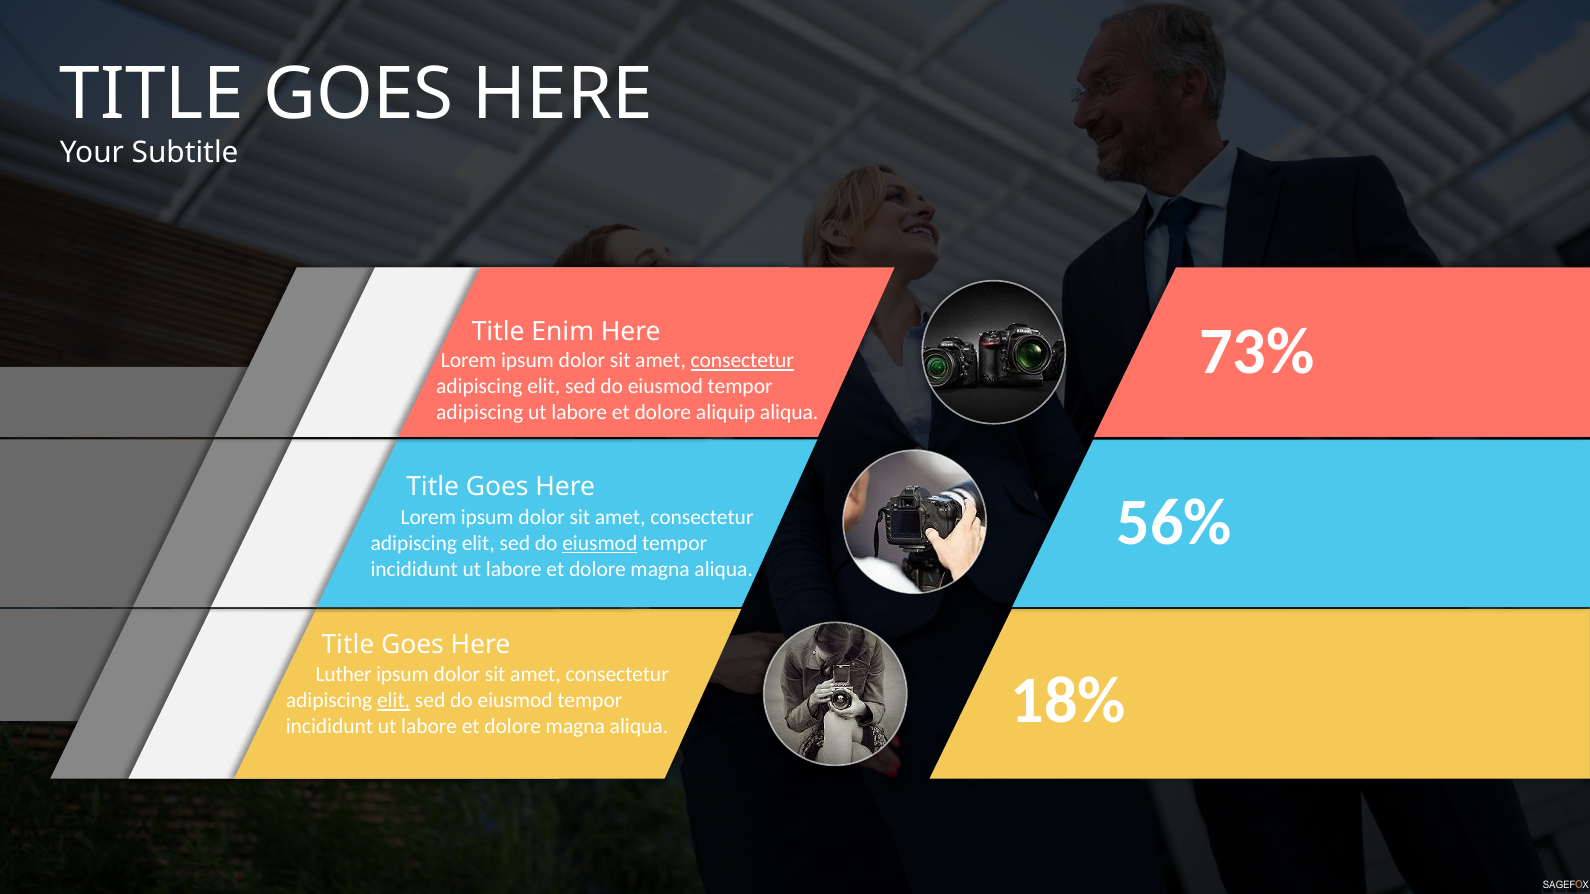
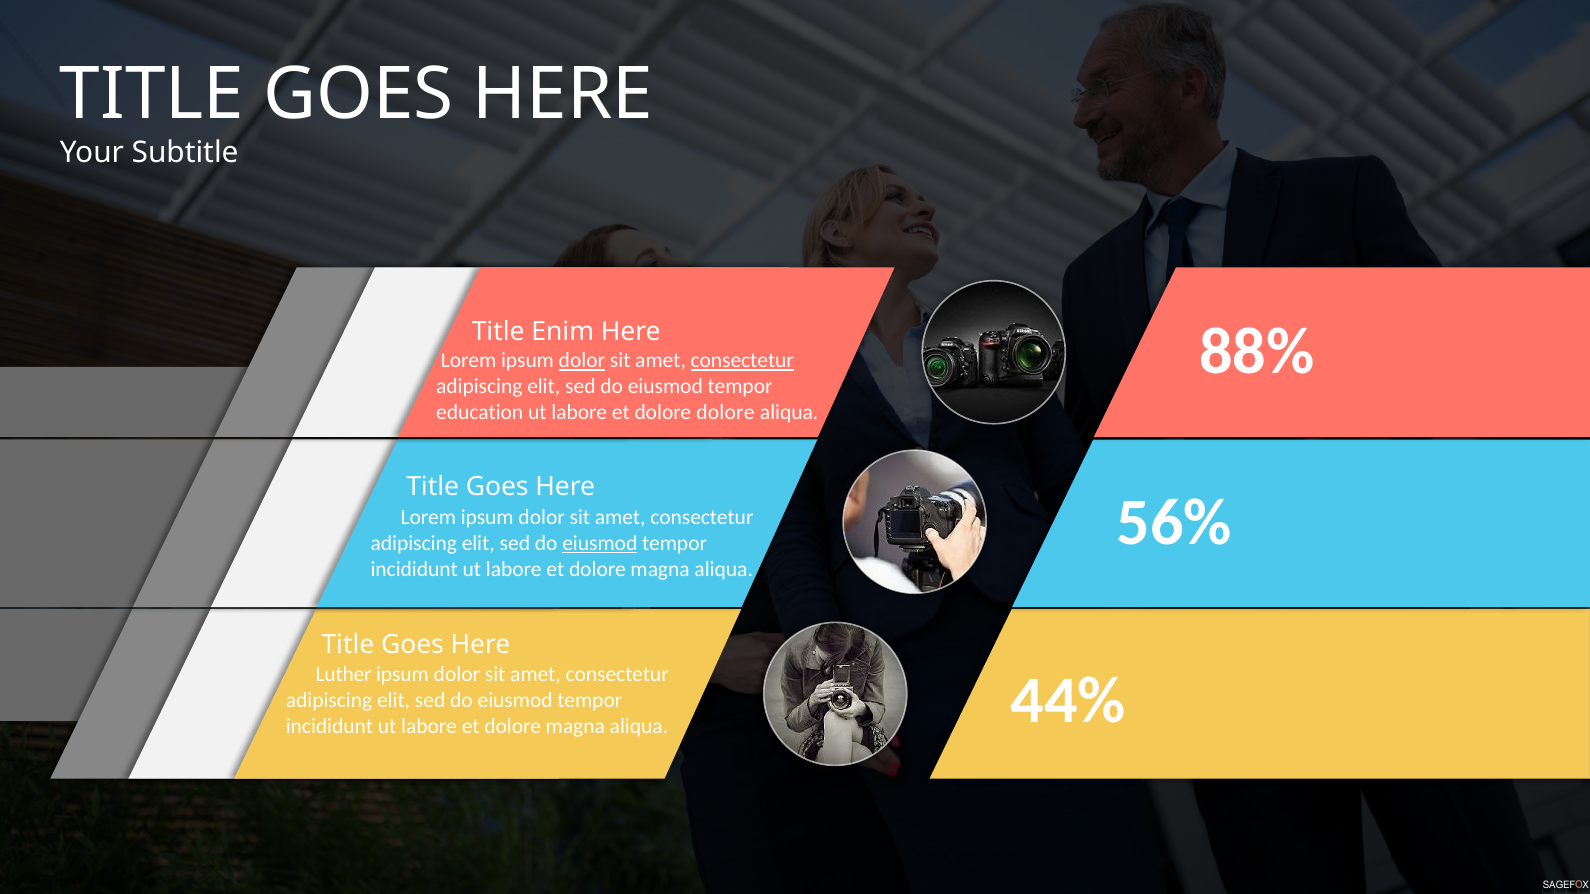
73%: 73% -> 88%
dolor at (582, 361) underline: none -> present
adipiscing at (480, 413): adipiscing -> education
dolore aliquip: aliquip -> dolore
18%: 18% -> 44%
elit at (394, 701) underline: present -> none
